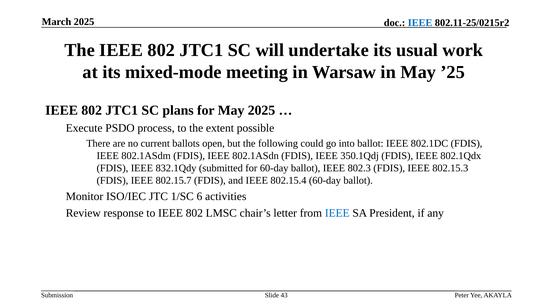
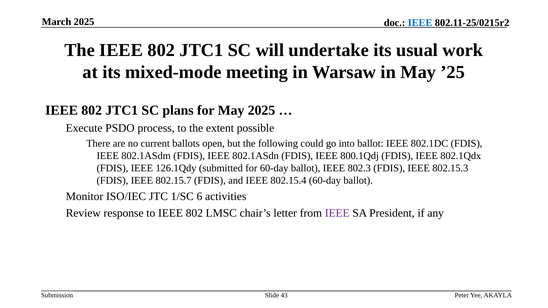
350.1Qdj: 350.1Qdj -> 800.1Qdj
832.1Qdy: 832.1Qdy -> 126.1Qdy
IEEE at (337, 213) colour: blue -> purple
